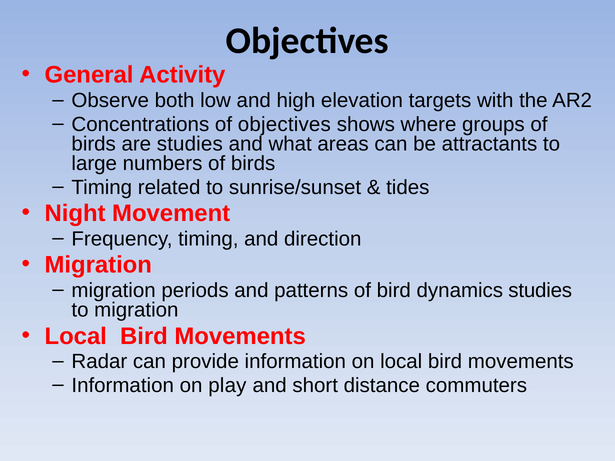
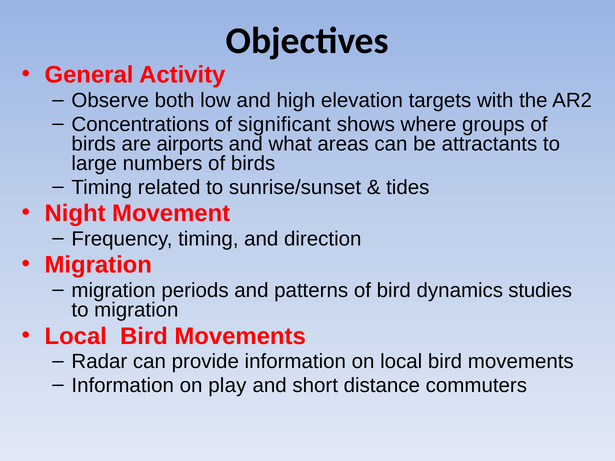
of objectives: objectives -> significant
are studies: studies -> airports
